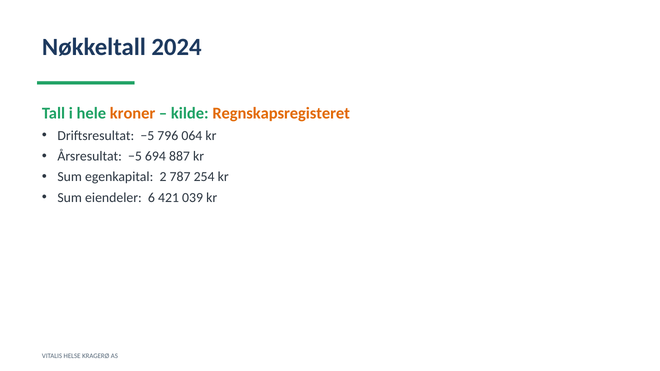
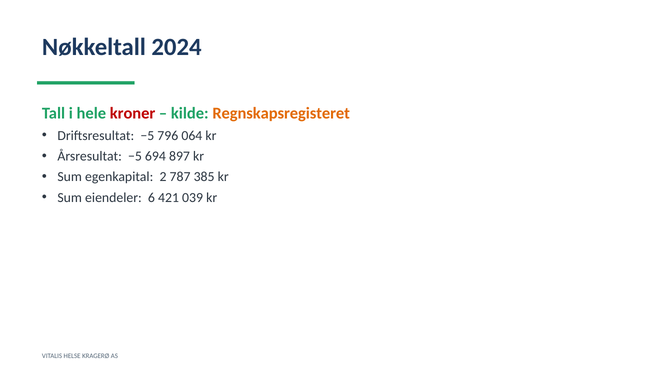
kroner colour: orange -> red
887: 887 -> 897
254: 254 -> 385
